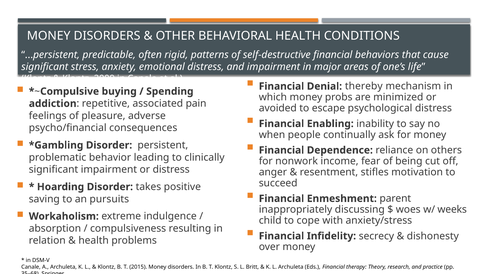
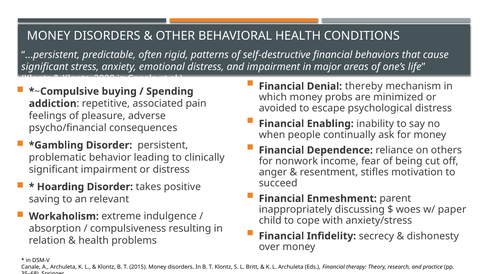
pursuits: pursuits -> relevant
weeks: weeks -> paper
